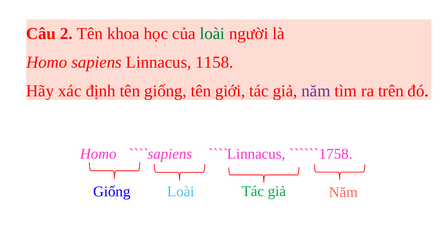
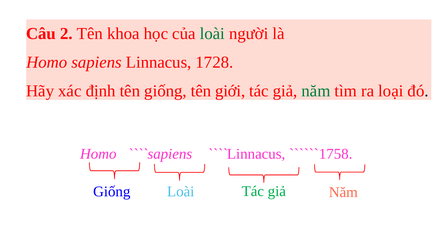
1158: 1158 -> 1728
năm at (316, 91) colour: purple -> green
trên: trên -> loại
